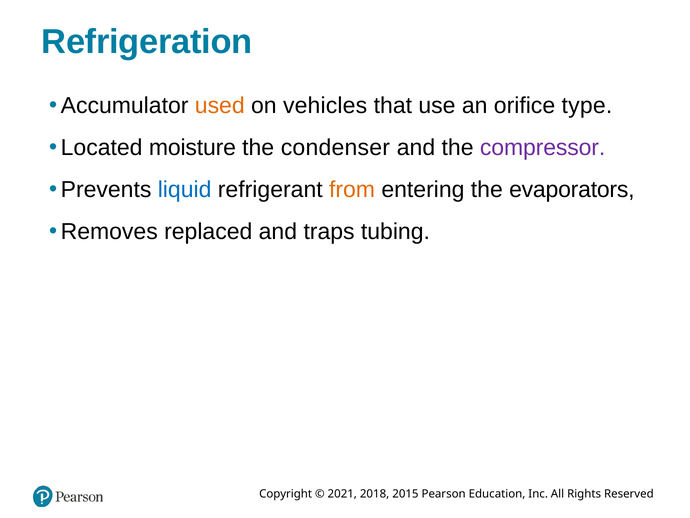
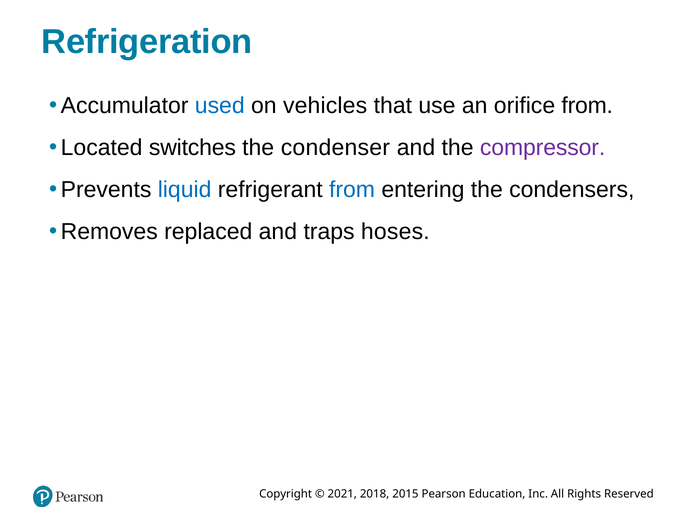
used colour: orange -> blue
orifice type: type -> from
moisture: moisture -> switches
from at (352, 190) colour: orange -> blue
evaporators: evaporators -> condensers
tubing: tubing -> hoses
